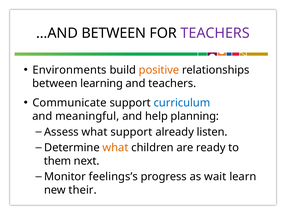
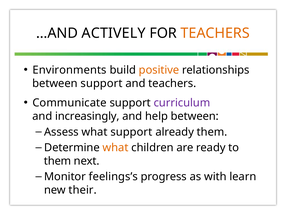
…AND BETWEEN: BETWEEN -> ACTIVELY
TEACHERS at (215, 33) colour: purple -> orange
between learning: learning -> support
curriculum colour: blue -> purple
meaningful: meaningful -> increasingly
help planning: planning -> between
already listen: listen -> them
wait: wait -> with
